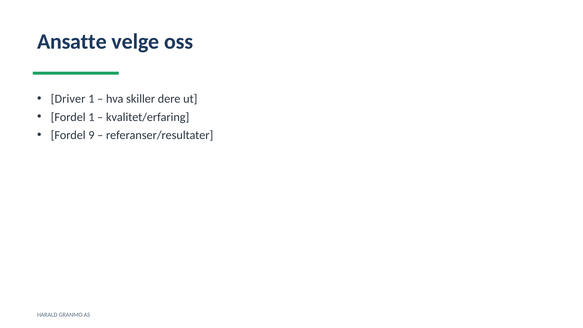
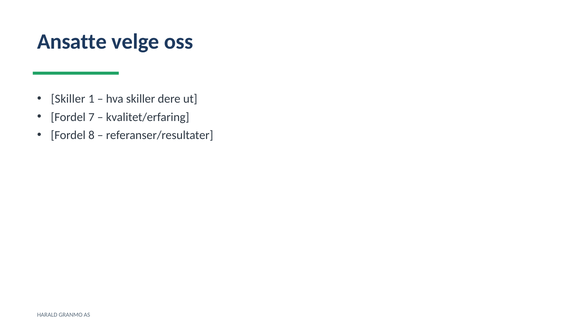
Driver at (68, 99): Driver -> Skiller
Fordel 1: 1 -> 7
9: 9 -> 8
